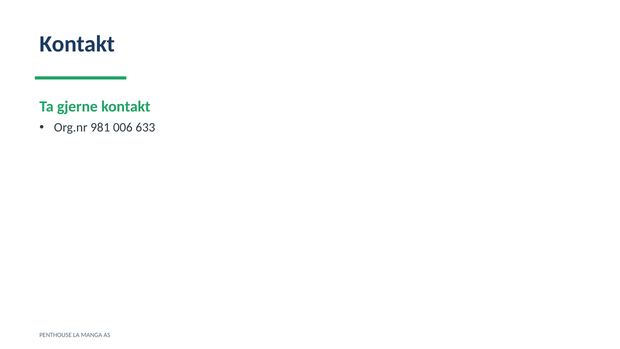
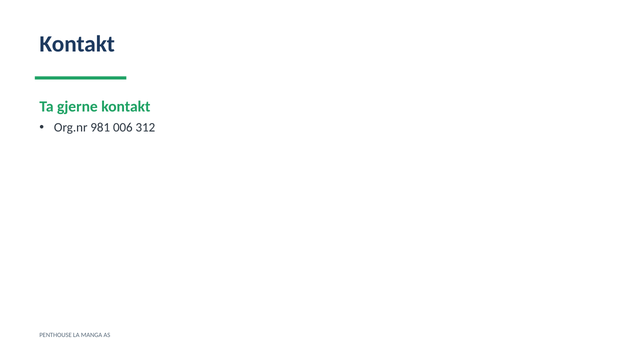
633: 633 -> 312
